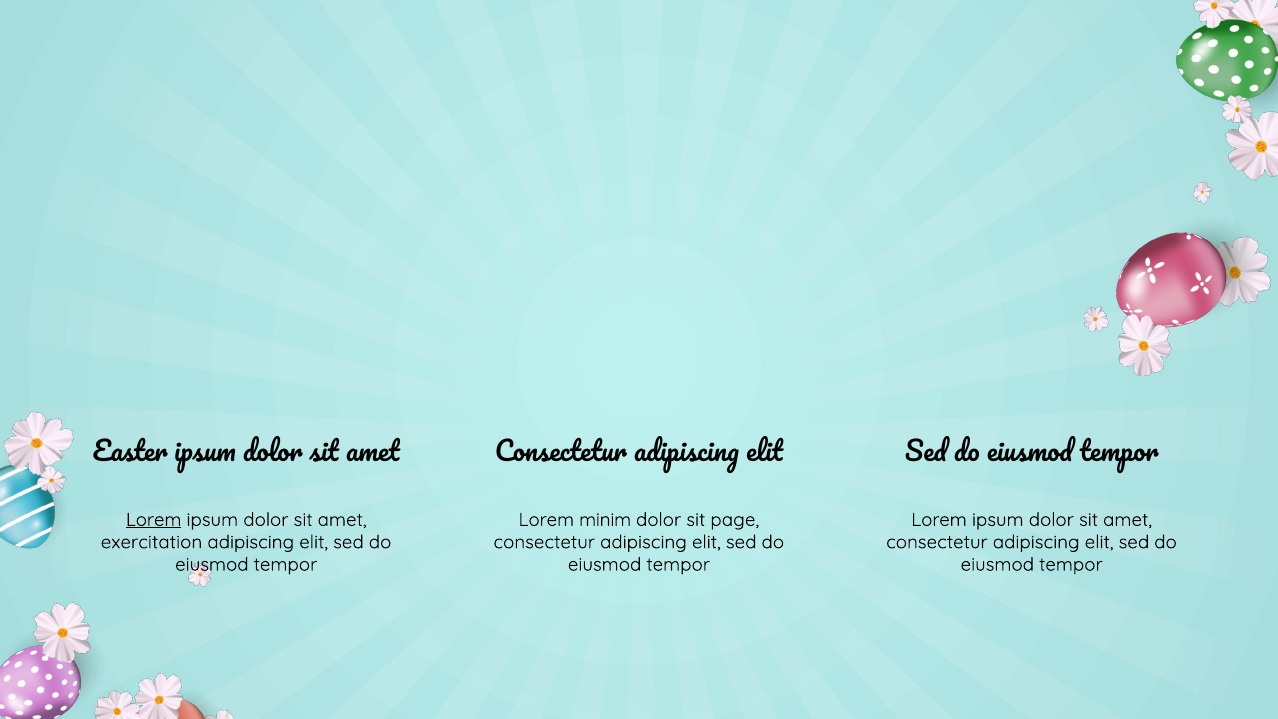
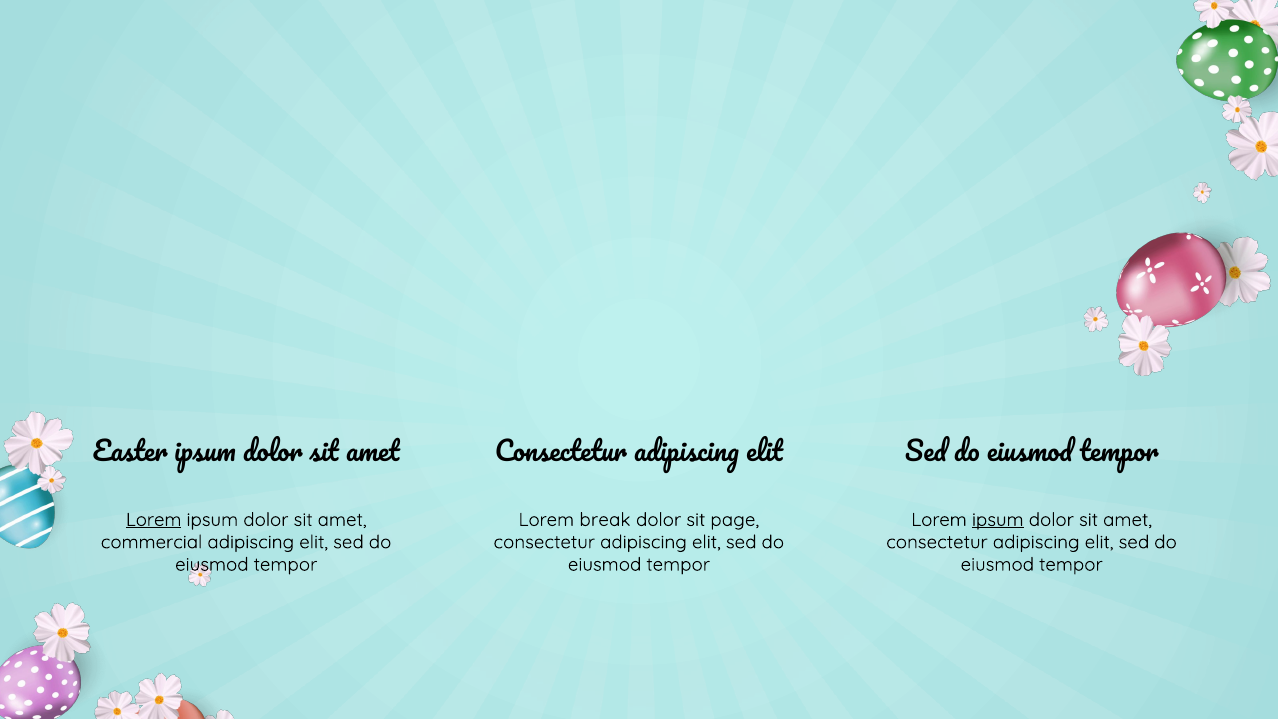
minim: minim -> break
ipsum at (998, 520) underline: none -> present
exercitation: exercitation -> commercial
